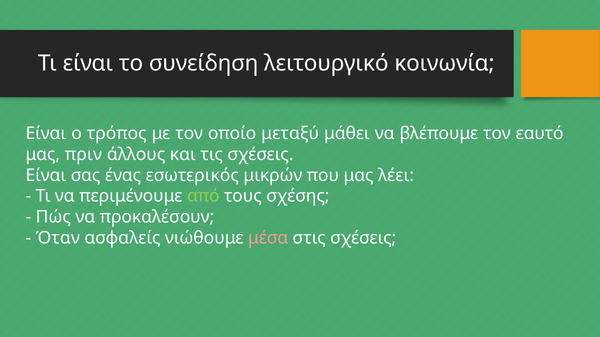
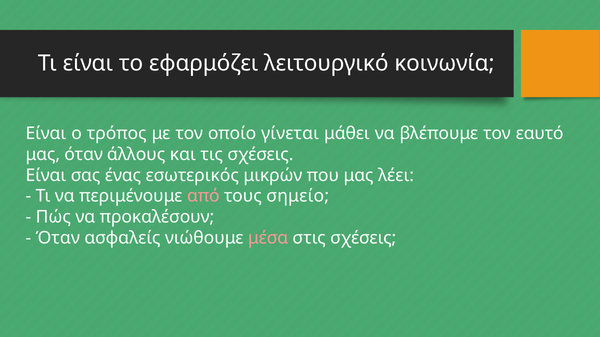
συνείδηση: συνείδηση -> εφαρμόζει
μεταξύ: μεταξύ -> γίνεται
μας πριν: πριν -> όταν
από colour: light green -> pink
σχέσης: σχέσης -> σημείο
